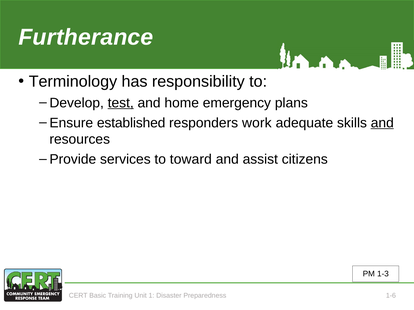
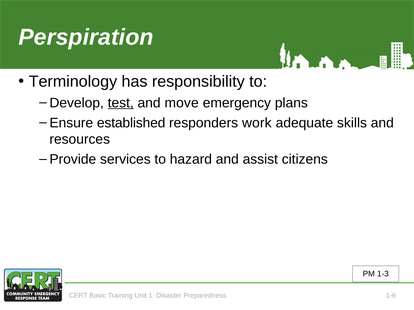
Furtherance: Furtherance -> Perspiration
home: home -> move
and at (382, 123) underline: present -> none
toward: toward -> hazard
